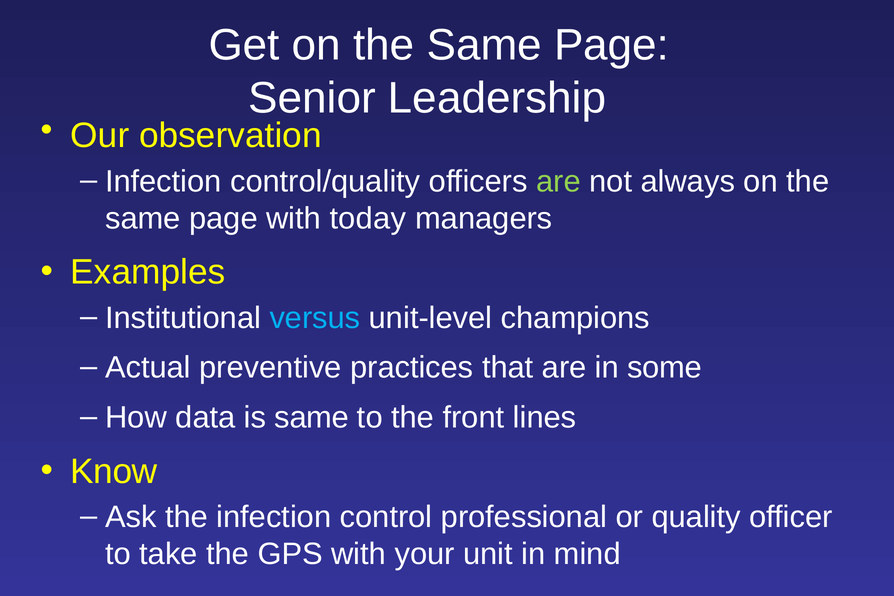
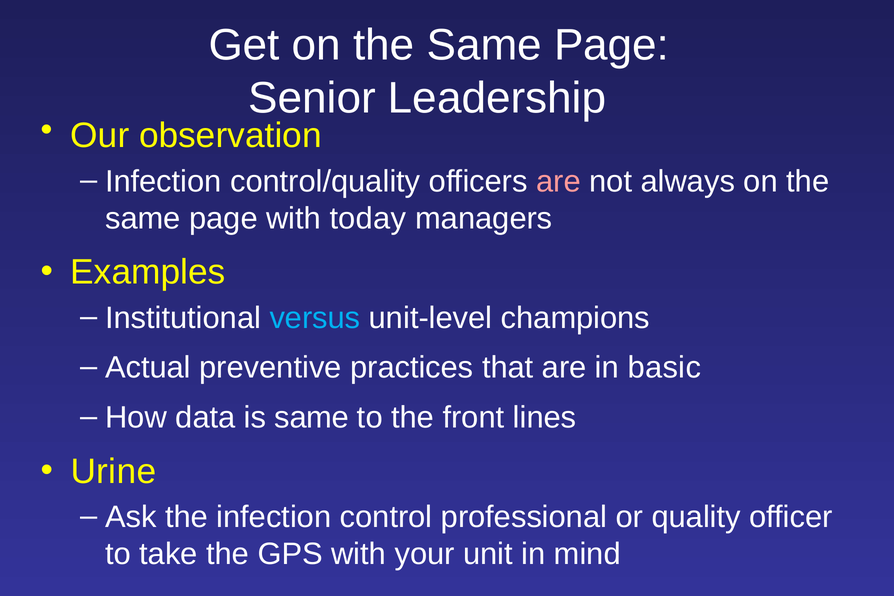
are at (558, 181) colour: light green -> pink
some: some -> basic
Know: Know -> Urine
